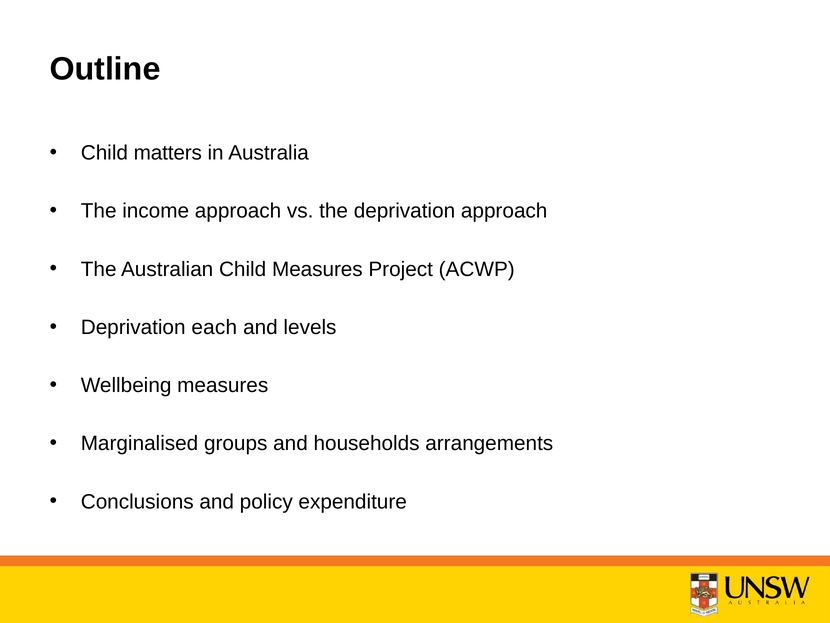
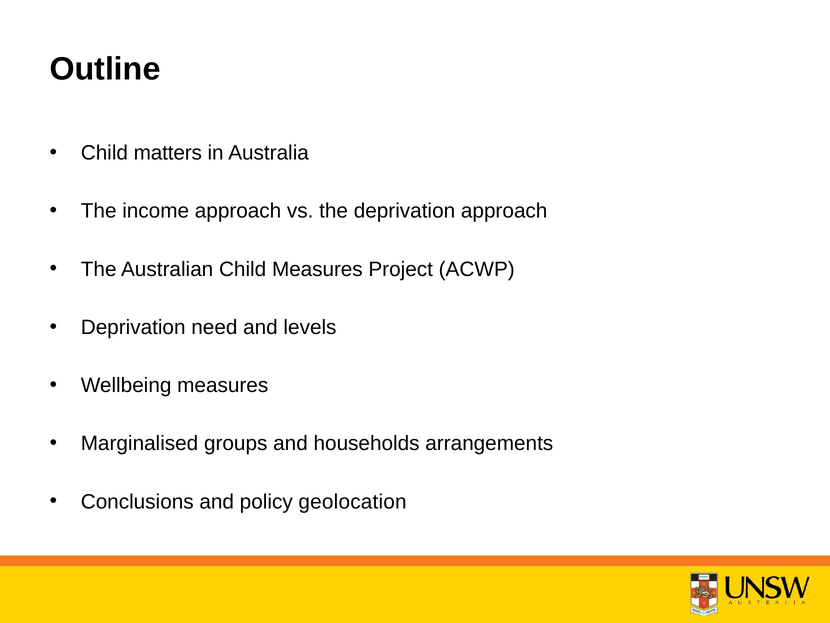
each: each -> need
expenditure: expenditure -> geolocation
